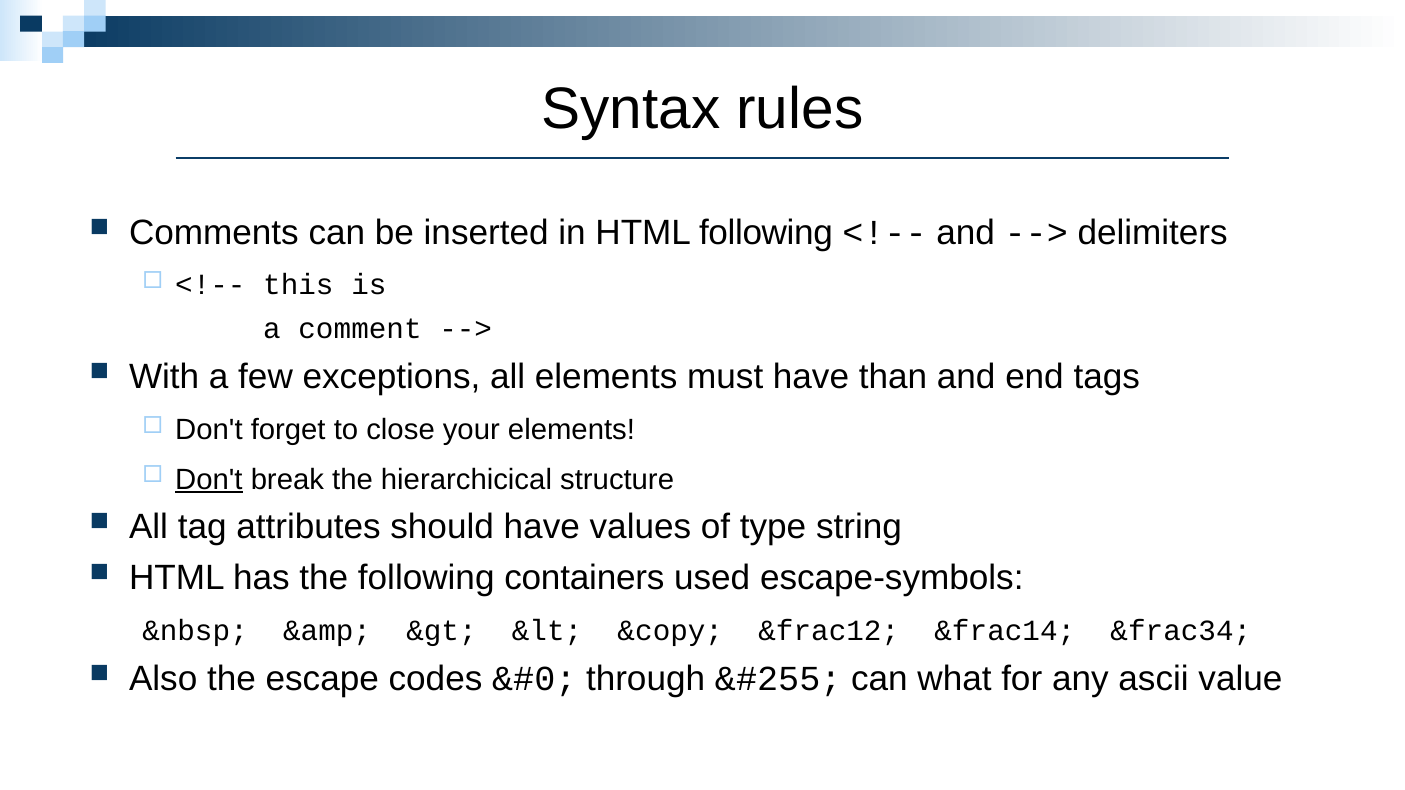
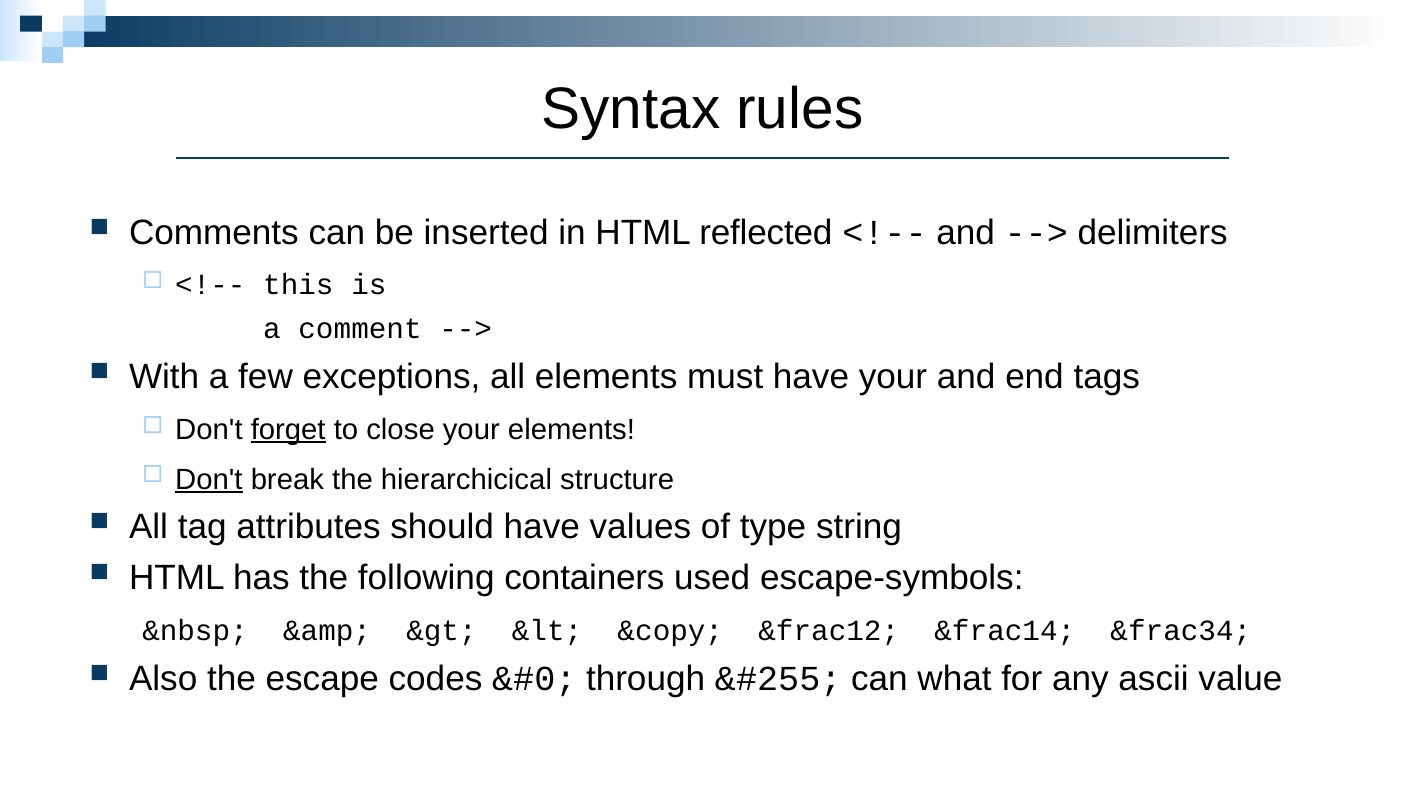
HTML following: following -> reflected
have than: than -> your
forget underline: none -> present
